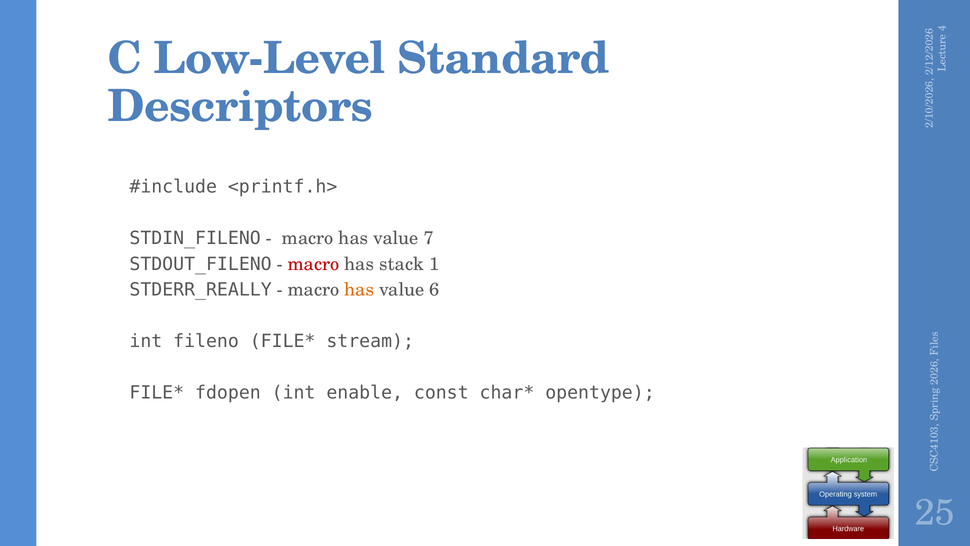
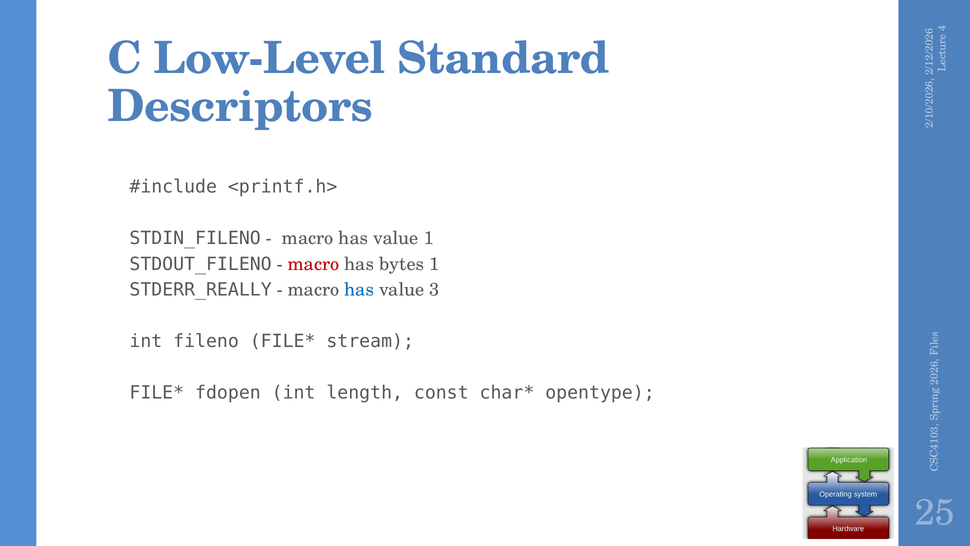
value 7: 7 -> 1
stack: stack -> bytes
has at (359, 290) colour: orange -> blue
value 6: 6 -> 3
enable: enable -> length
